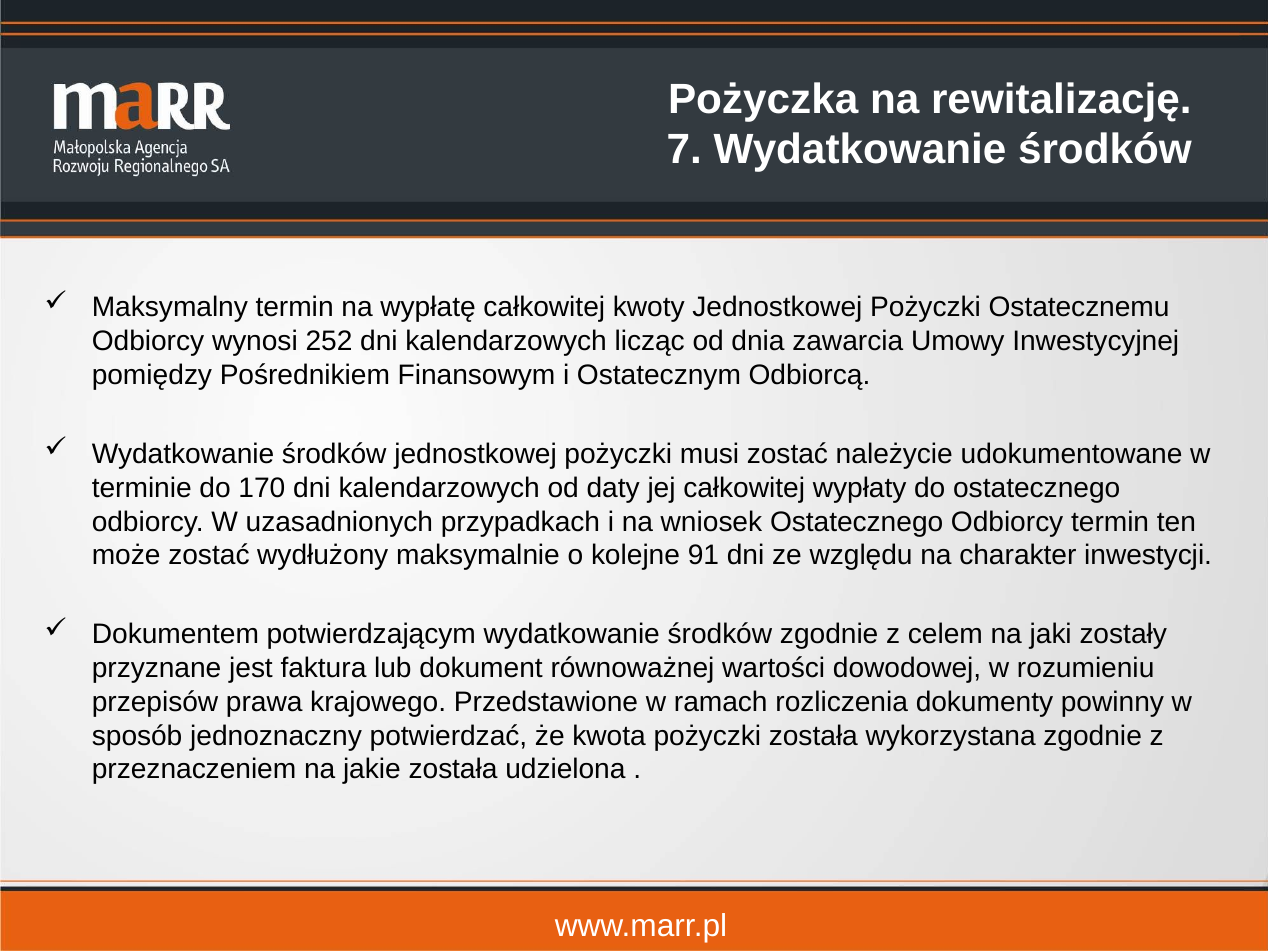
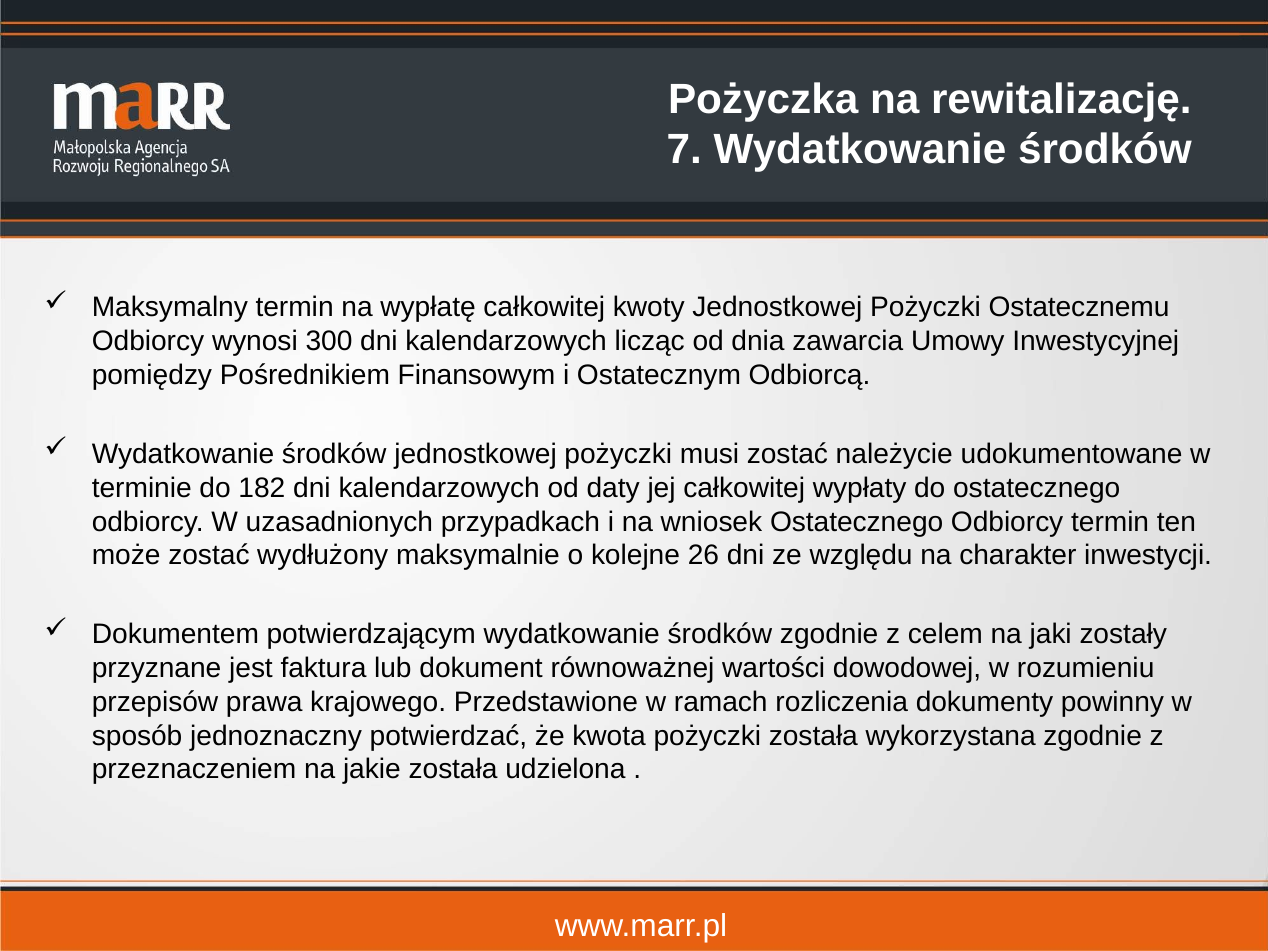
252: 252 -> 300
170: 170 -> 182
91: 91 -> 26
